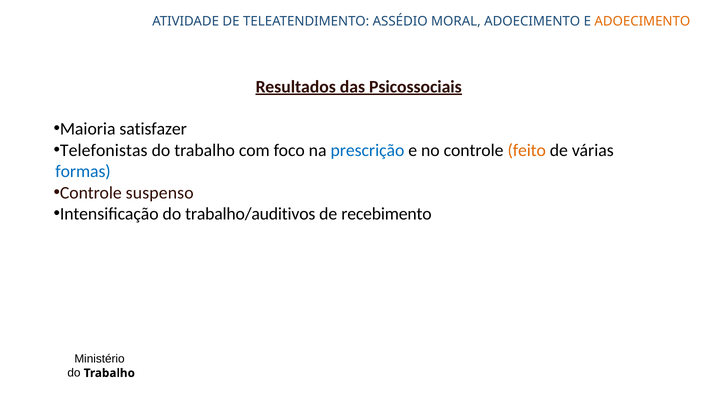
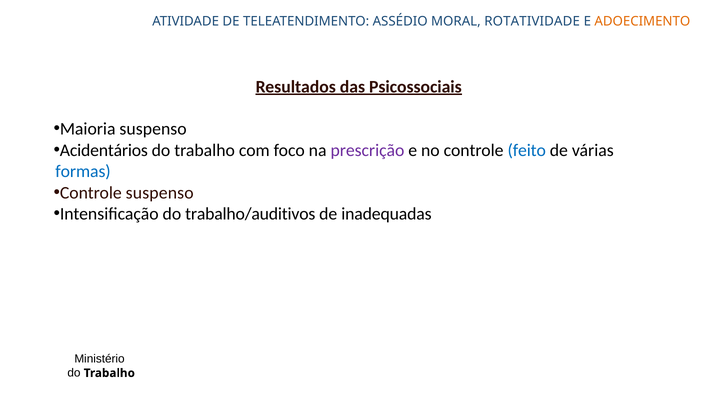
MORAL ADOECIMENTO: ADOECIMENTO -> ROTATIVIDADE
Maioria satisfazer: satisfazer -> suspenso
Telefonistas: Telefonistas -> Acidentários
prescrição colour: blue -> purple
feito colour: orange -> blue
recebimento: recebimento -> inadequadas
